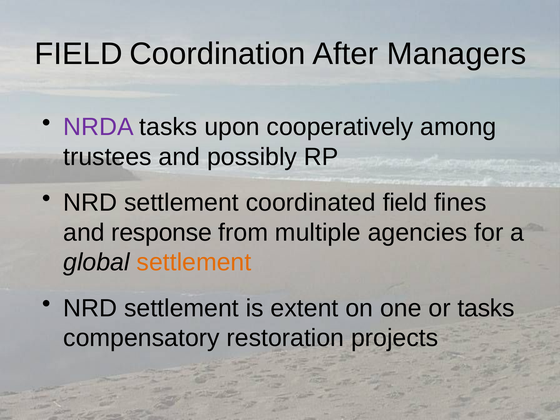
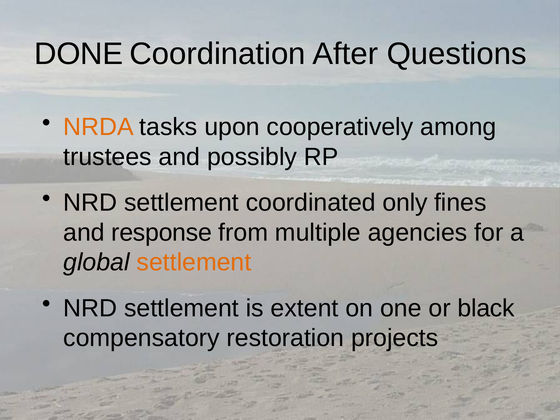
FIELD at (79, 54): FIELD -> DONE
Managers: Managers -> Questions
NRDA colour: purple -> orange
coordinated field: field -> only
or tasks: tasks -> black
